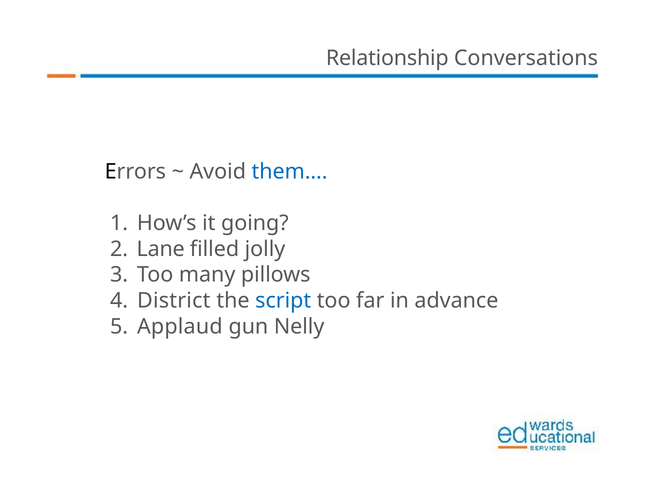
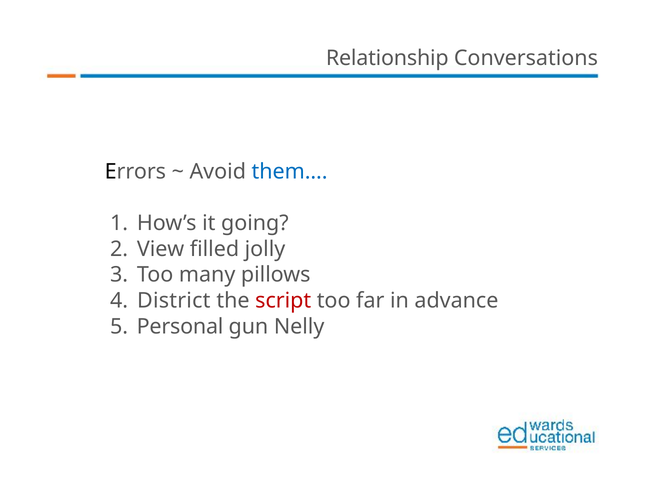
Lane: Lane -> View
script colour: blue -> red
Applaud: Applaud -> Personal
